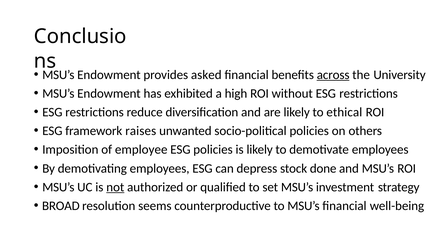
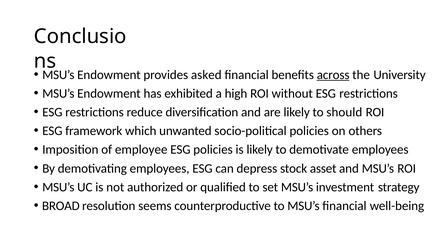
ethical: ethical -> should
raises: raises -> which
done: done -> asset
not underline: present -> none
